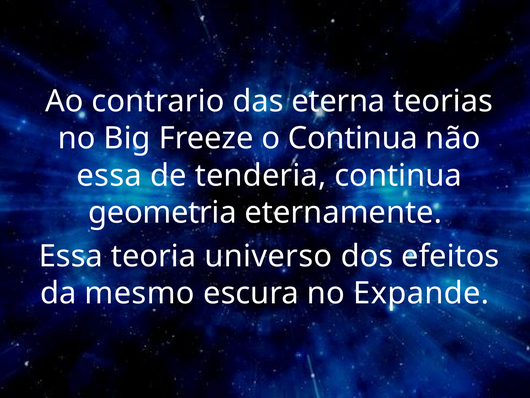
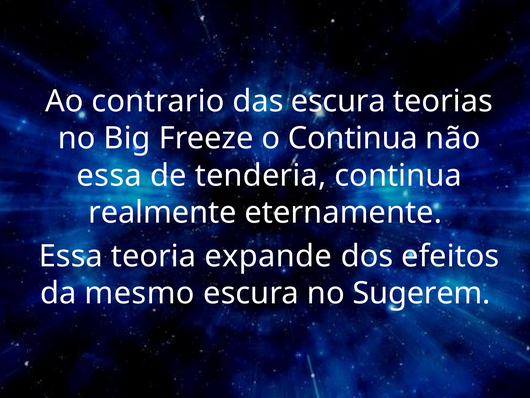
das eterna: eterna -> escura
geometria: geometria -> realmente
universo: universo -> expande
Expande: Expande -> Sugerem
